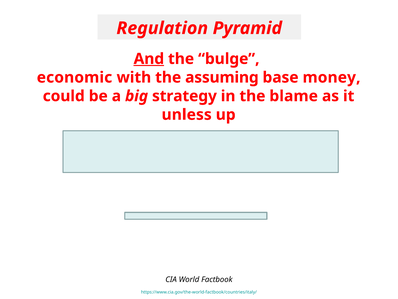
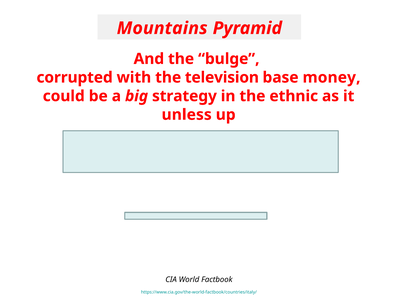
Regulation: Regulation -> Mountains
And underline: present -> none
economic: economic -> corrupted
assuming: assuming -> television
blame: blame -> ethnic
